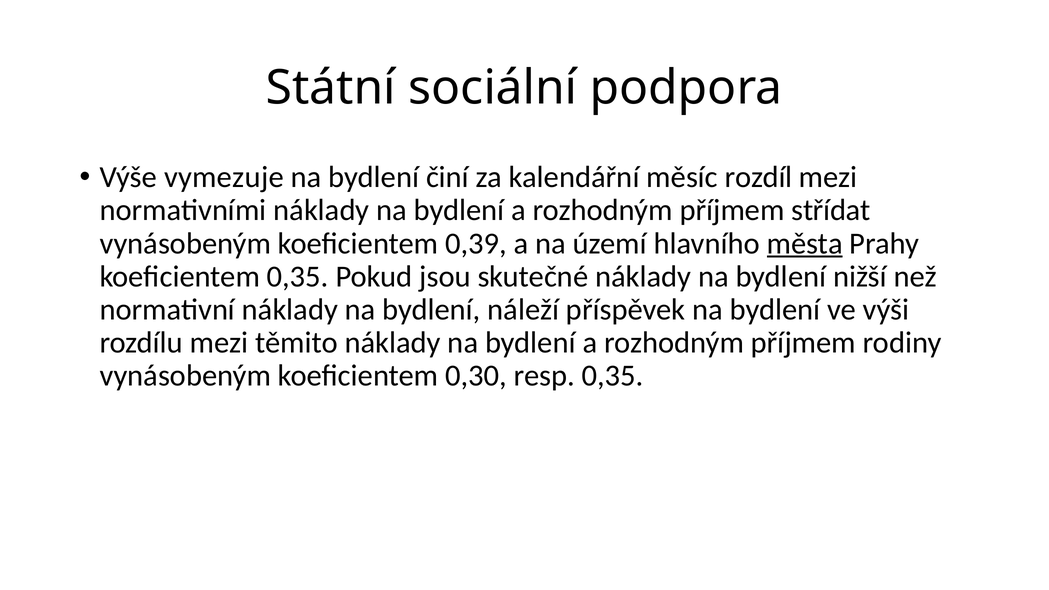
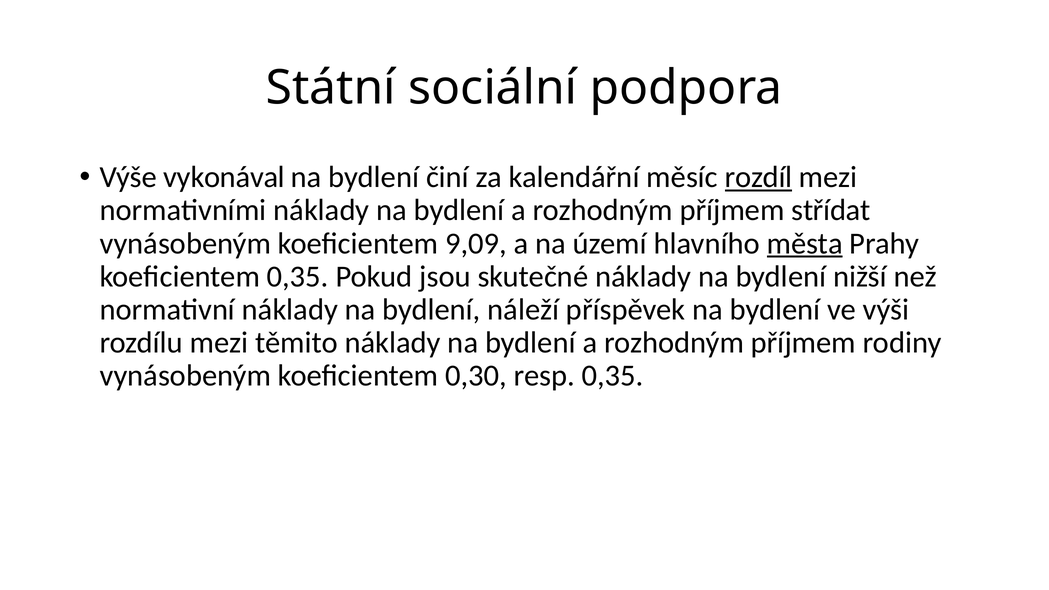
vymezuje: vymezuje -> vykonával
rozdíl underline: none -> present
0,39: 0,39 -> 9,09
